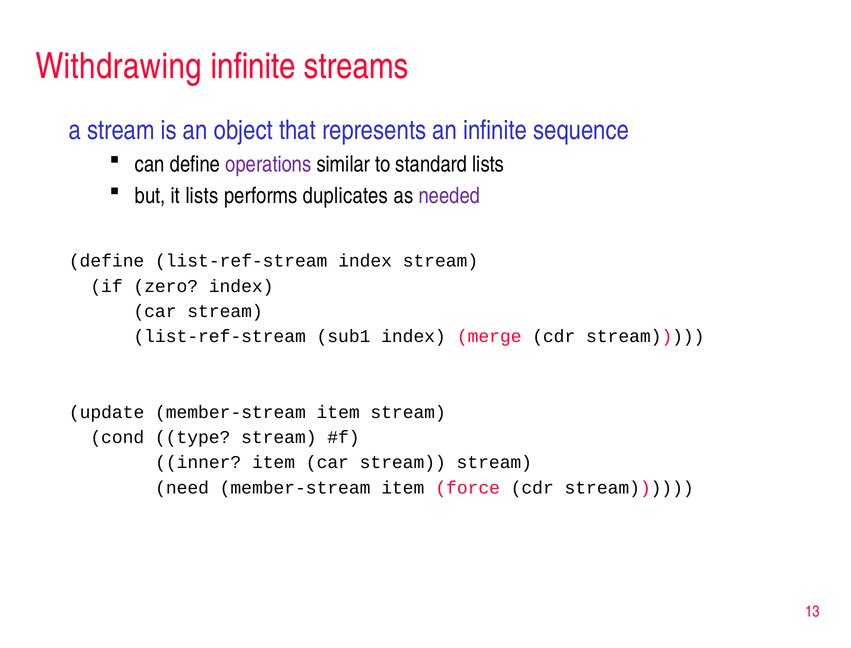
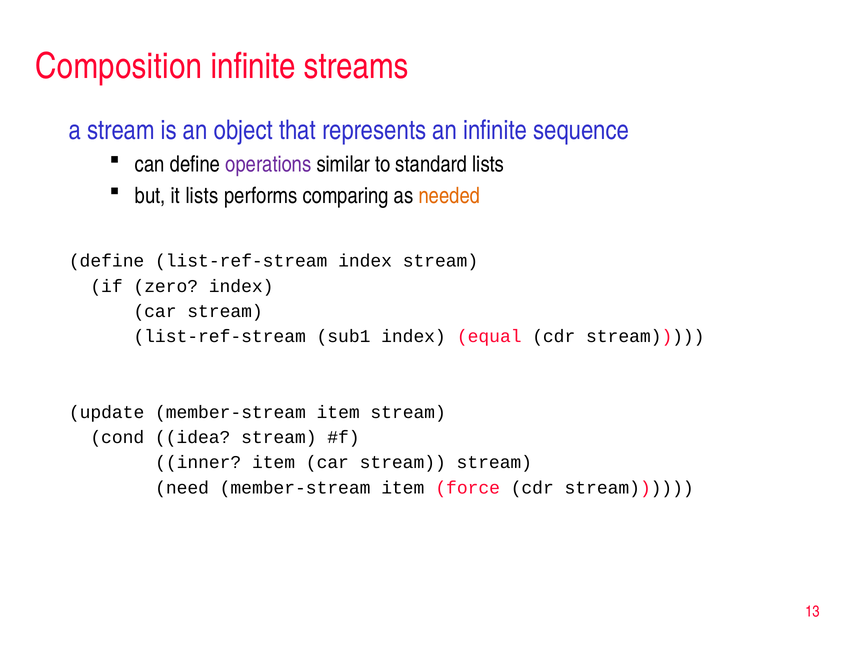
Withdrawing: Withdrawing -> Composition
duplicates: duplicates -> comparing
needed colour: purple -> orange
merge: merge -> equal
type: type -> idea
